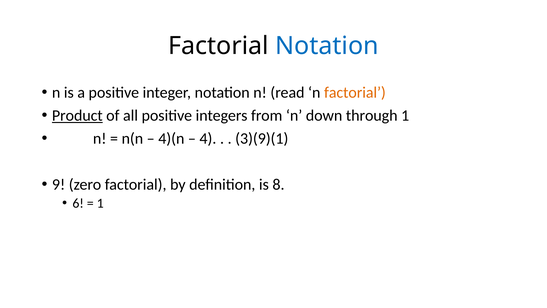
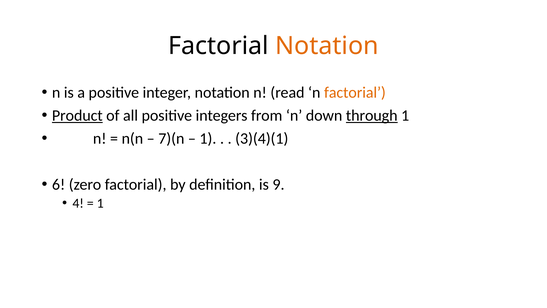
Notation at (327, 46) colour: blue -> orange
through underline: none -> present
4)(n: 4)(n -> 7)(n
4 at (208, 138): 4 -> 1
3)(9)(1: 3)(9)(1 -> 3)(4)(1
9: 9 -> 6
8: 8 -> 9
6: 6 -> 4
